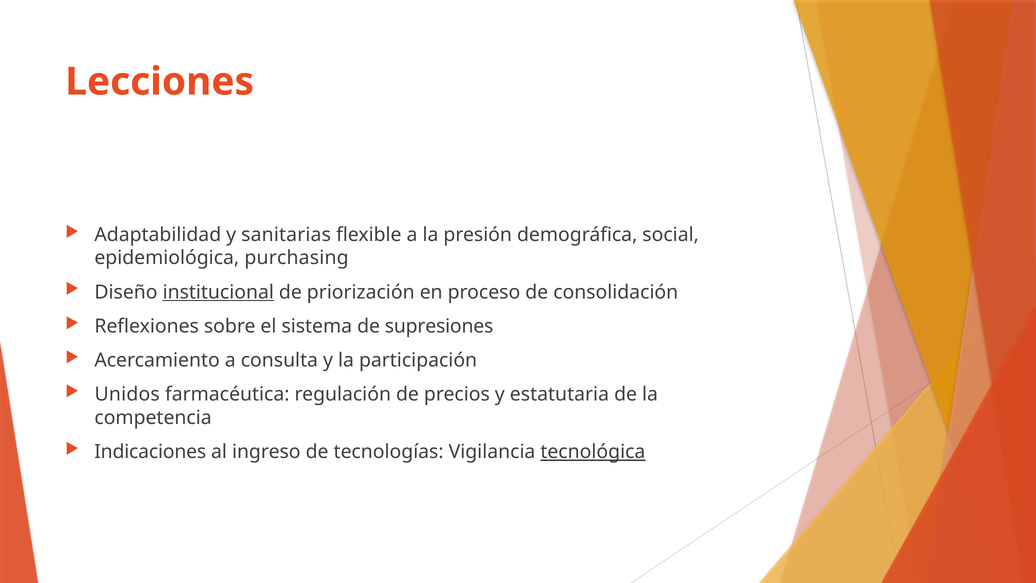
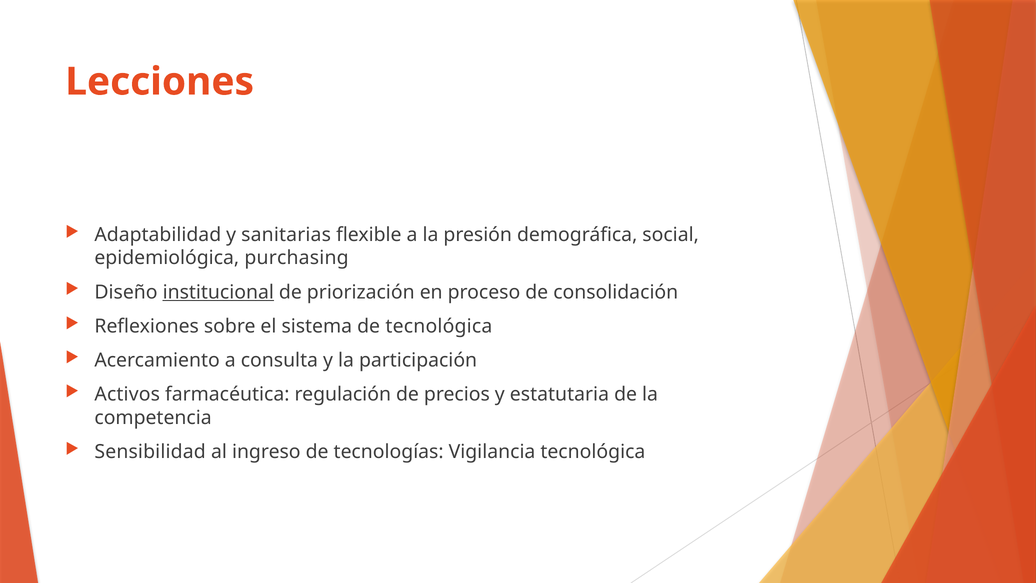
de supresiones: supresiones -> tecnológica
Unidos: Unidos -> Activos
Indicaciones: Indicaciones -> Sensibilidad
tecnológica at (593, 452) underline: present -> none
